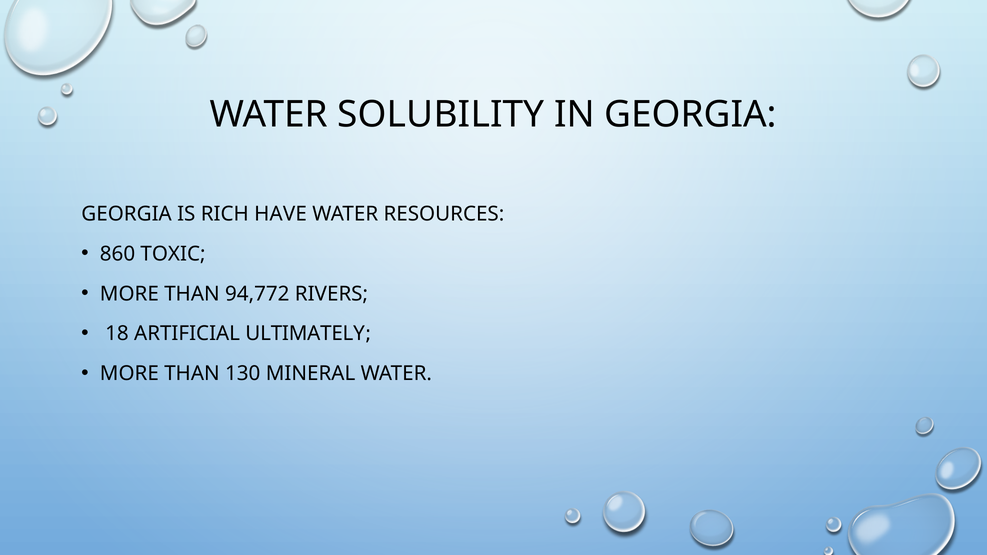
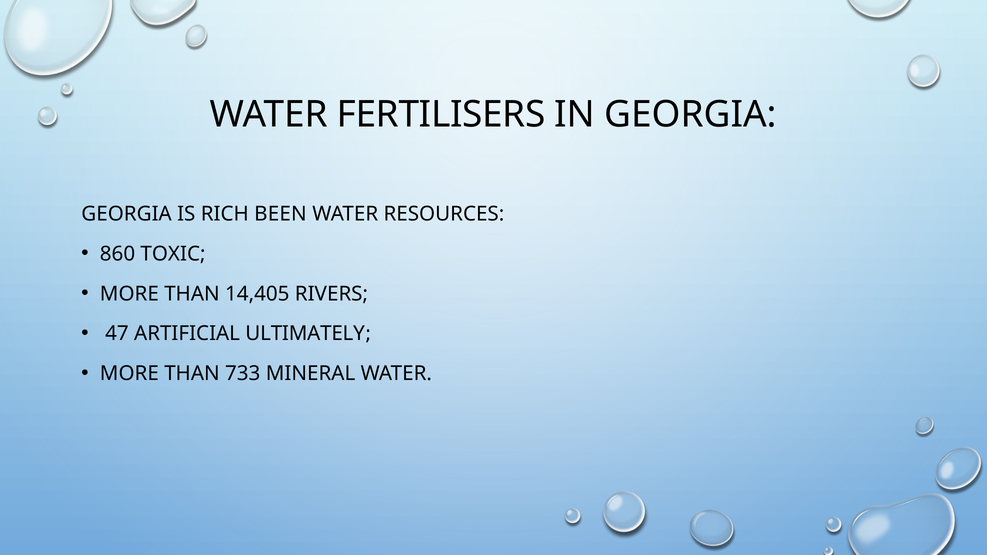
SOLUBILITY: SOLUBILITY -> FERTILISERS
HAVE: HAVE -> BEEN
94,772: 94,772 -> 14,405
18: 18 -> 47
130: 130 -> 733
